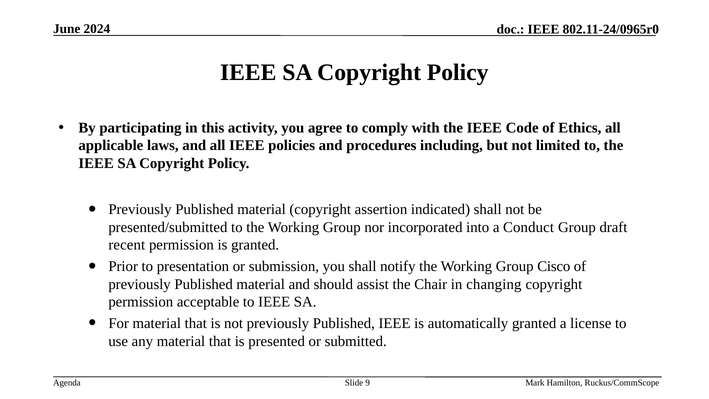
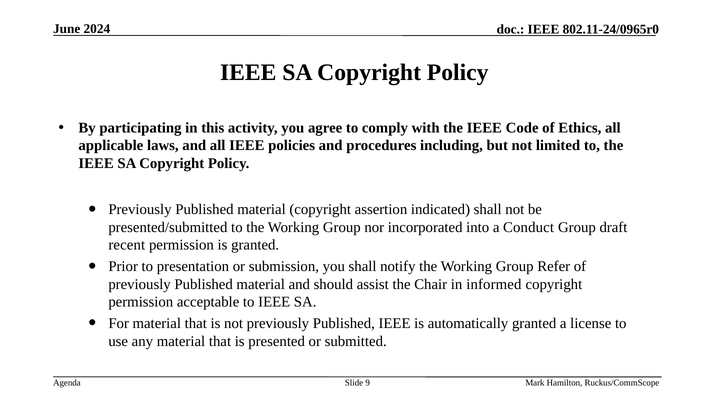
Cisco: Cisco -> Refer
changing: changing -> informed
